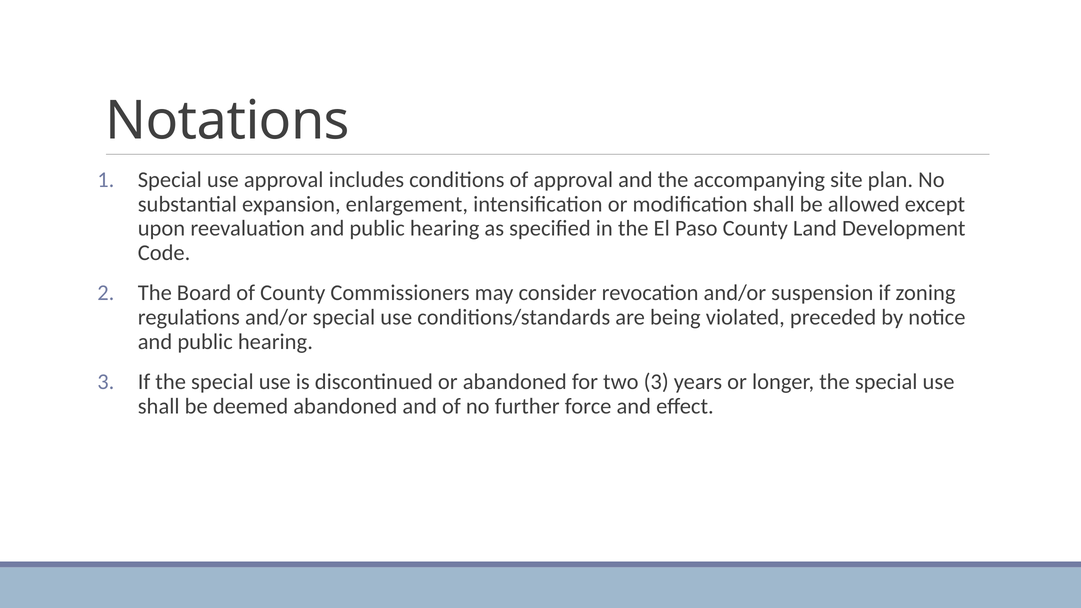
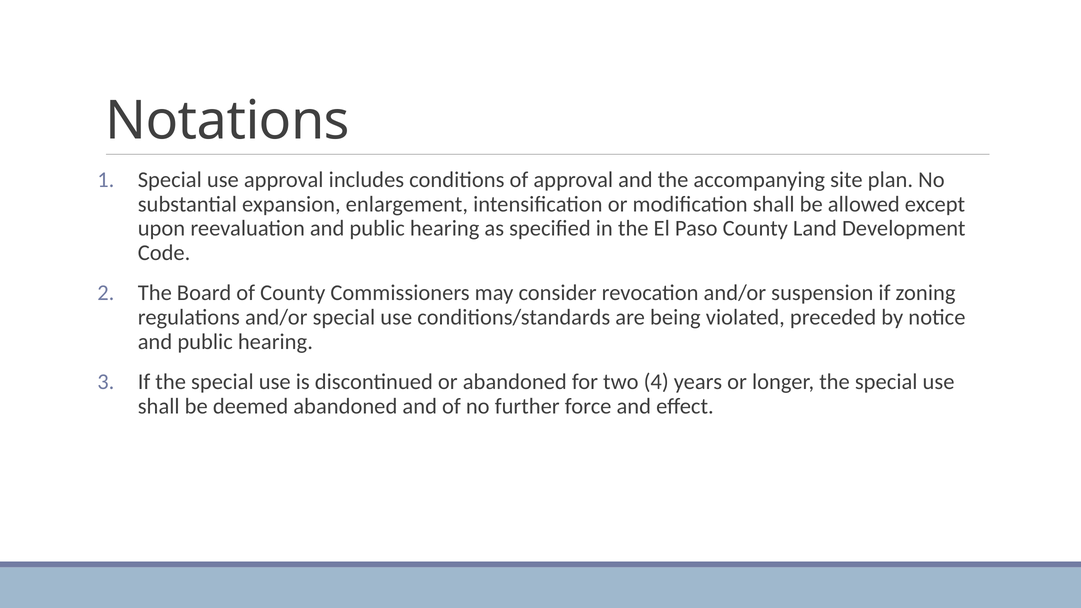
two 3: 3 -> 4
